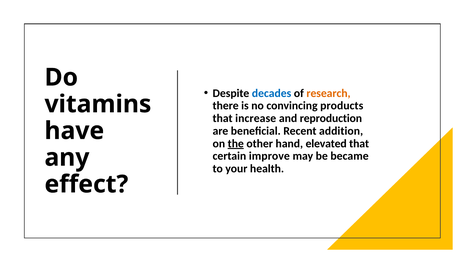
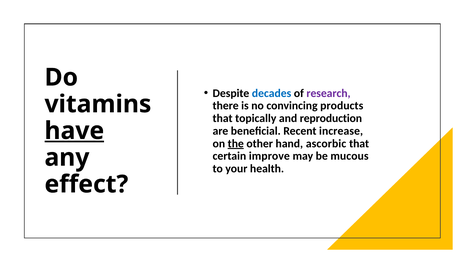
research colour: orange -> purple
increase: increase -> topically
addition: addition -> increase
have underline: none -> present
elevated: elevated -> ascorbic
became: became -> mucous
